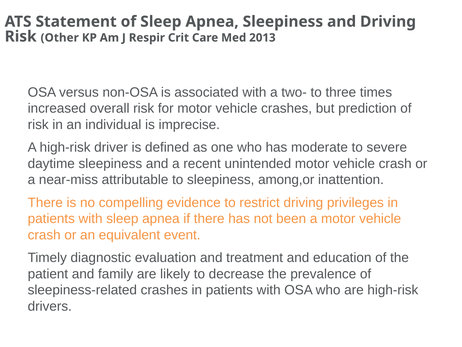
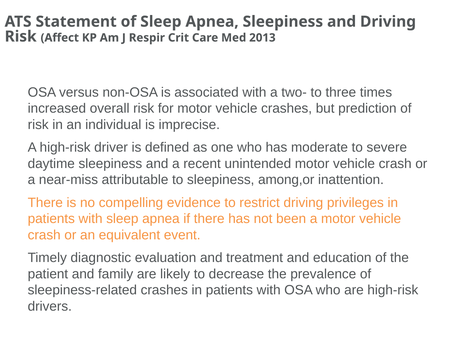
Other: Other -> Affect
